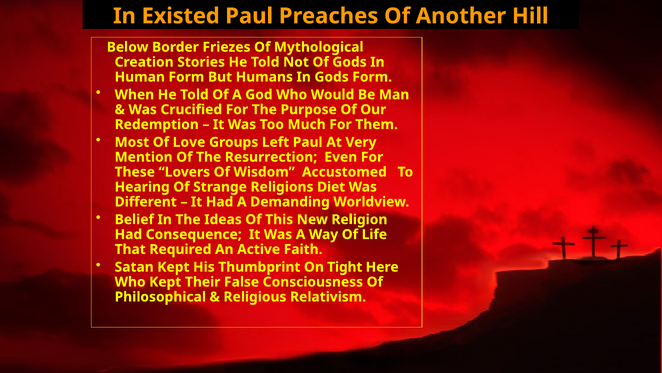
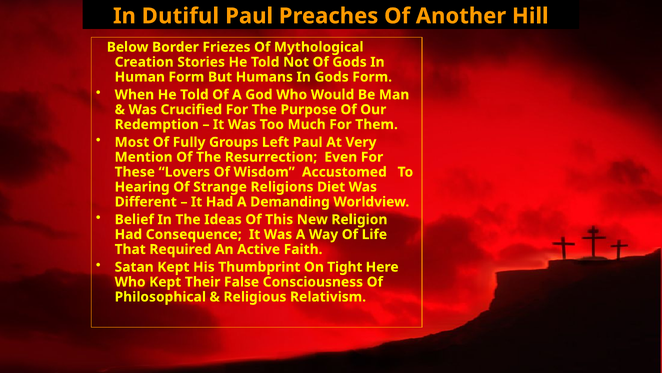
Existed: Existed -> Dutiful
Love: Love -> Fully
